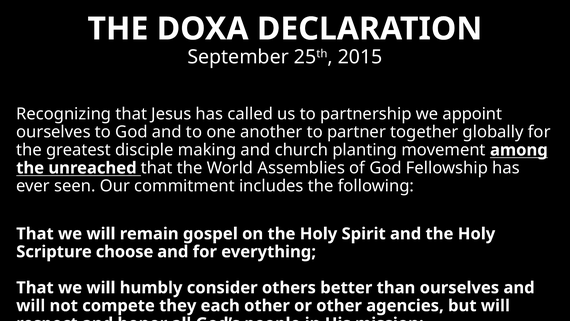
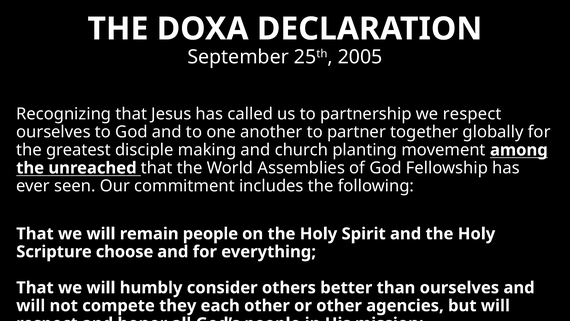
2015: 2015 -> 2005
we appoint: appoint -> respect
remain gospel: gospel -> people
